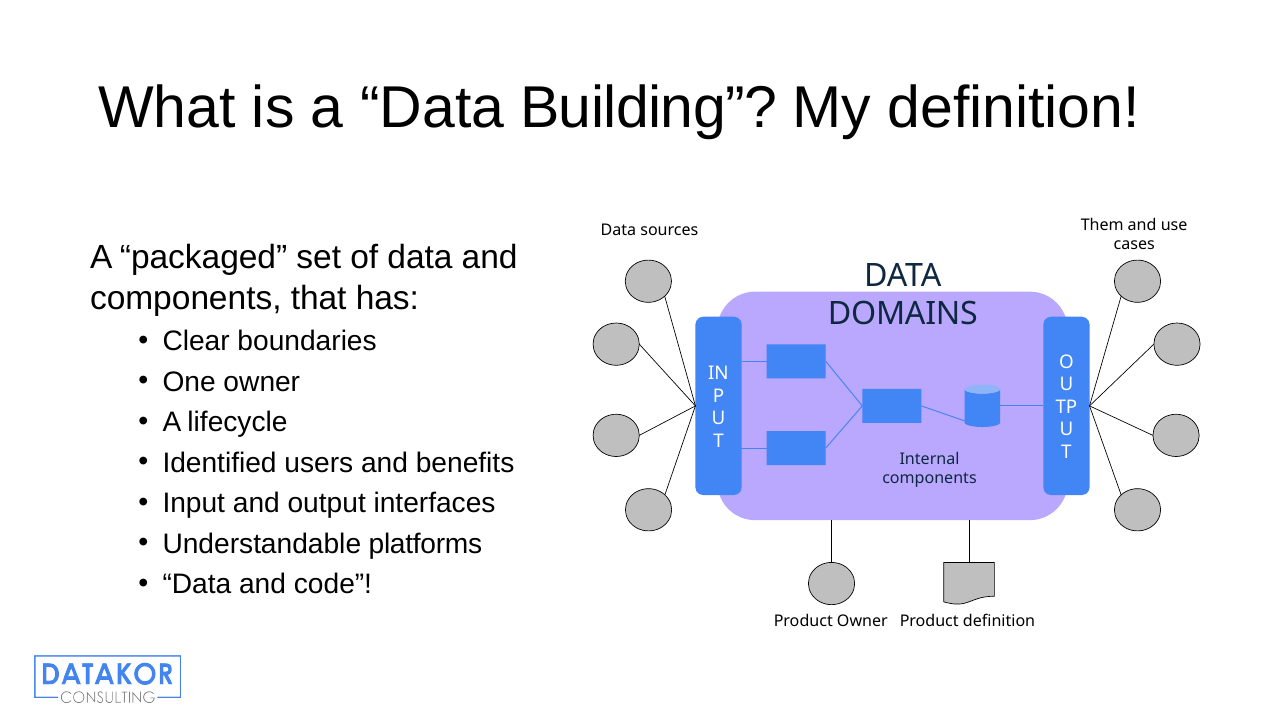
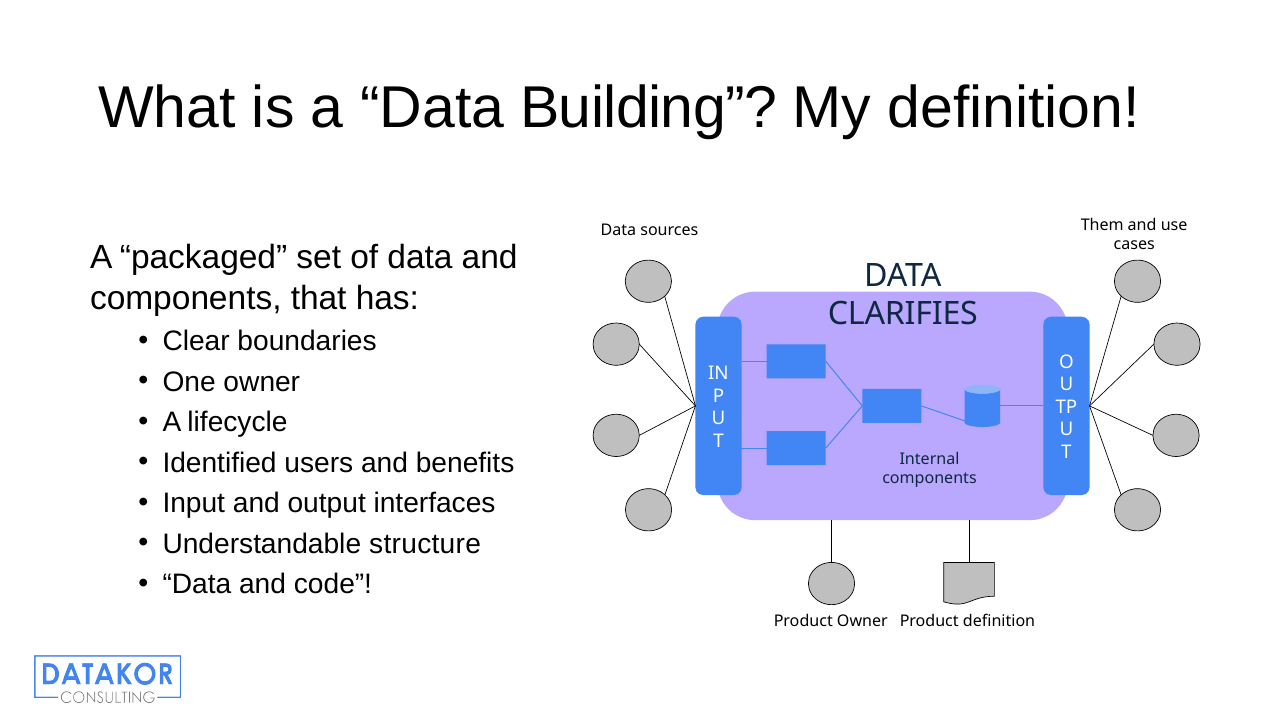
DOMAINS: DOMAINS -> CLARIFIES
platforms: platforms -> structure
